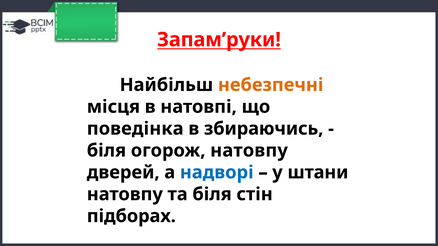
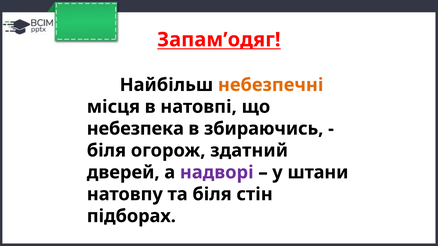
Запам’руки: Запам’руки -> Запам’одяг
поведінка: поведінка -> небезпека
огорож натовпу: натовпу -> здатний
надворі colour: blue -> purple
